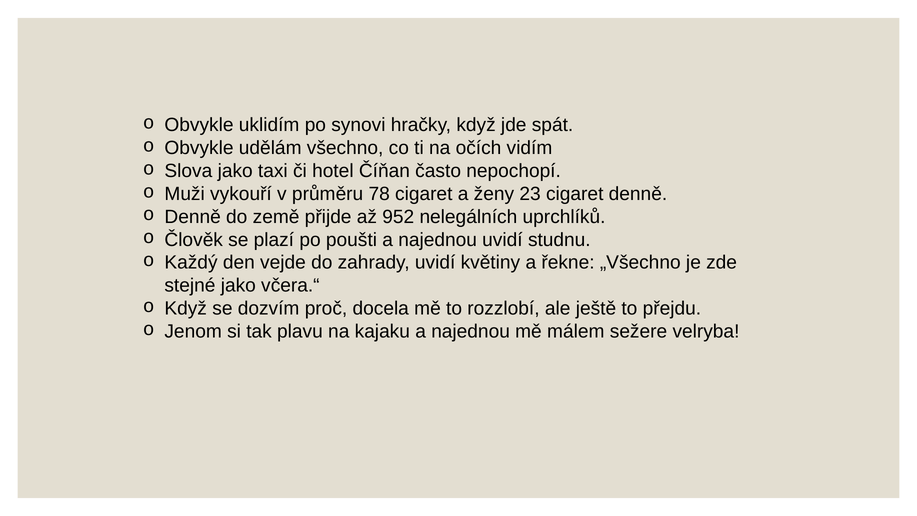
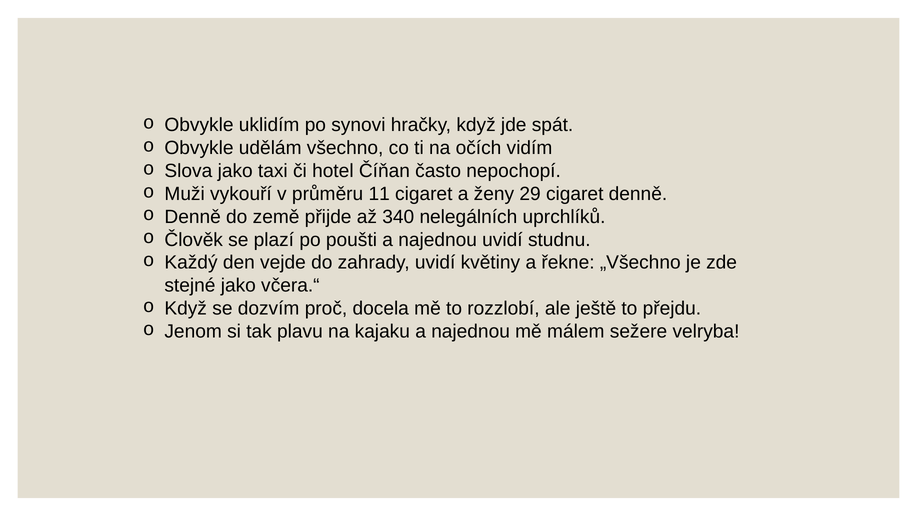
78: 78 -> 11
23: 23 -> 29
952: 952 -> 340
